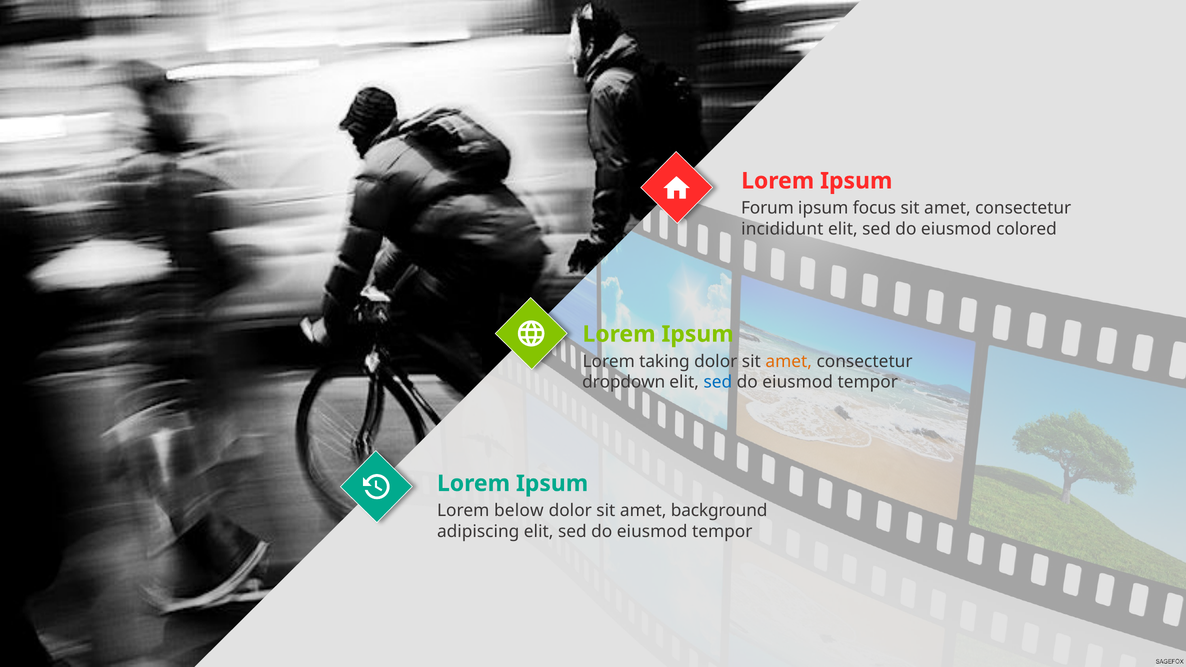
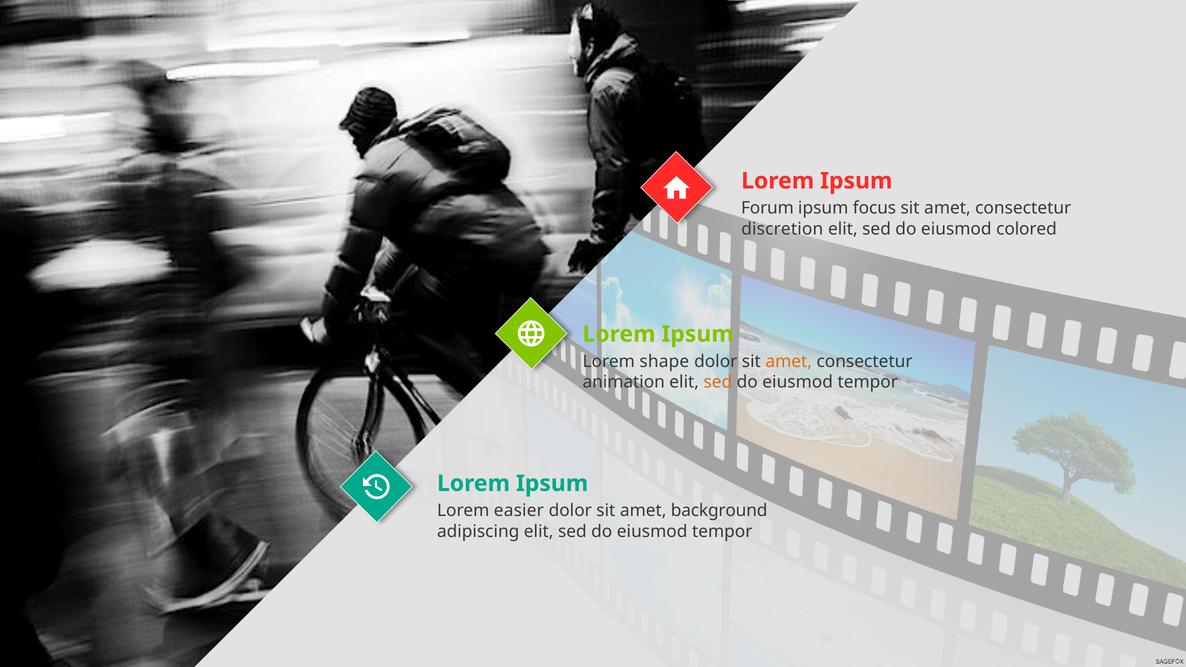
incididunt: incididunt -> discretion
taking: taking -> shape
dropdown: dropdown -> animation
sed at (718, 382) colour: blue -> orange
below: below -> easier
